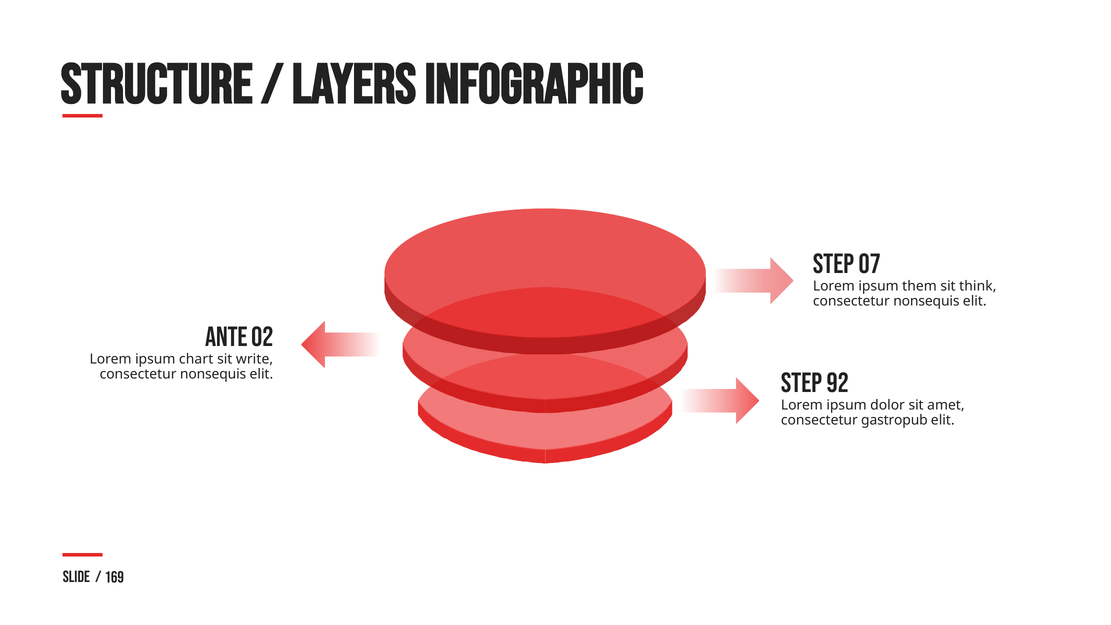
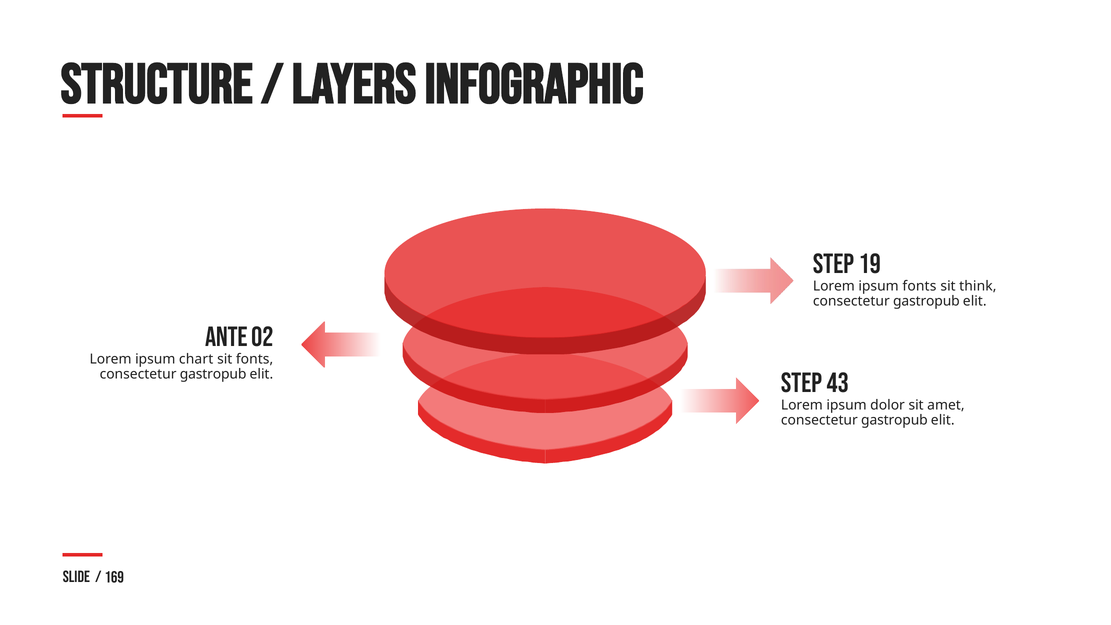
07: 07 -> 19
ipsum them: them -> fonts
nonsequis at (926, 301): nonsequis -> gastropub
sit write: write -> fonts
nonsequis at (213, 374): nonsequis -> gastropub
92: 92 -> 43
